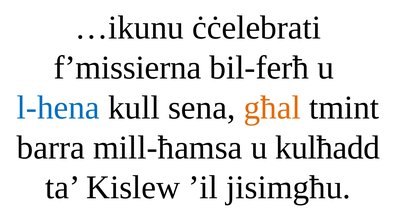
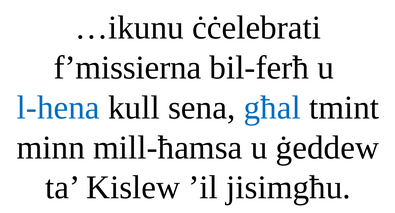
għal colour: orange -> blue
barra: barra -> minn
kulħadd: kulħadd -> ġeddew
